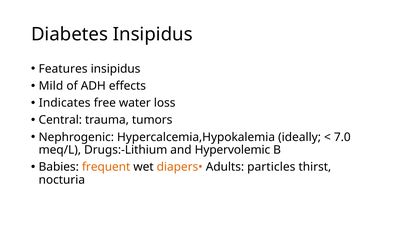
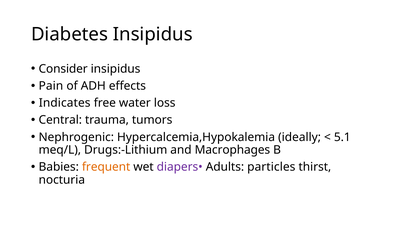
Features: Features -> Consider
Mild: Mild -> Pain
7.0: 7.0 -> 5.1
Hypervolemic: Hypervolemic -> Macrophages
diapers• colour: orange -> purple
